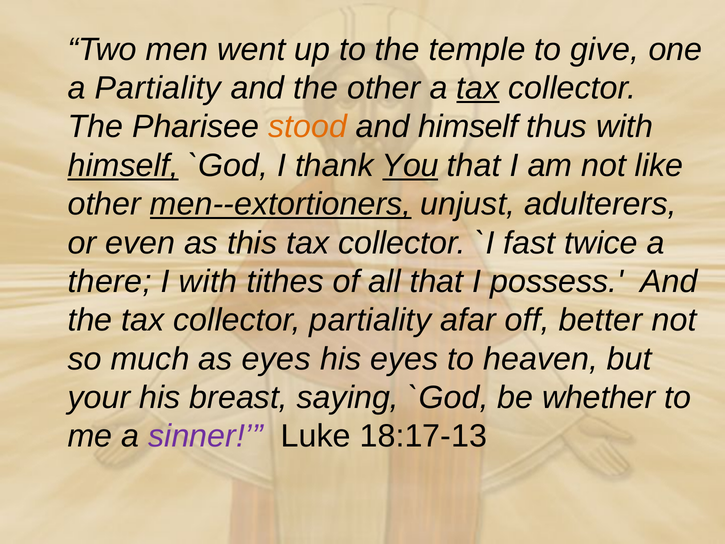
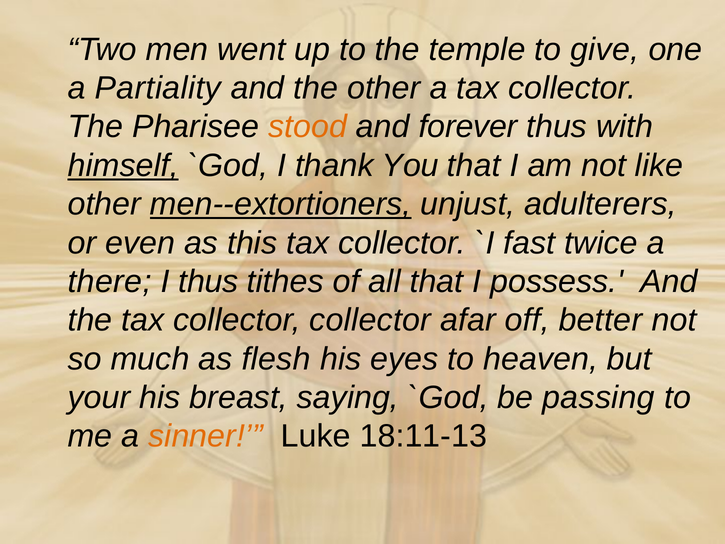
tax at (478, 88) underline: present -> none
and himself: himself -> forever
You underline: present -> none
I with: with -> thus
collector partiality: partiality -> collector
as eyes: eyes -> flesh
whether: whether -> passing
sinner colour: purple -> orange
18:17-13: 18:17-13 -> 18:11-13
